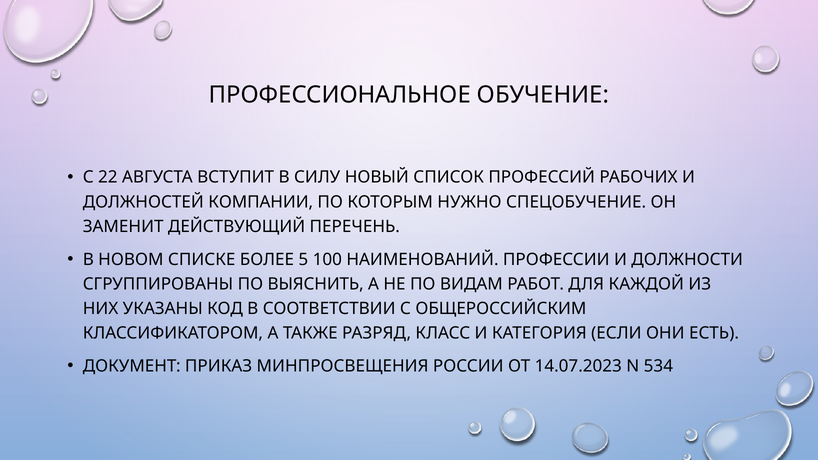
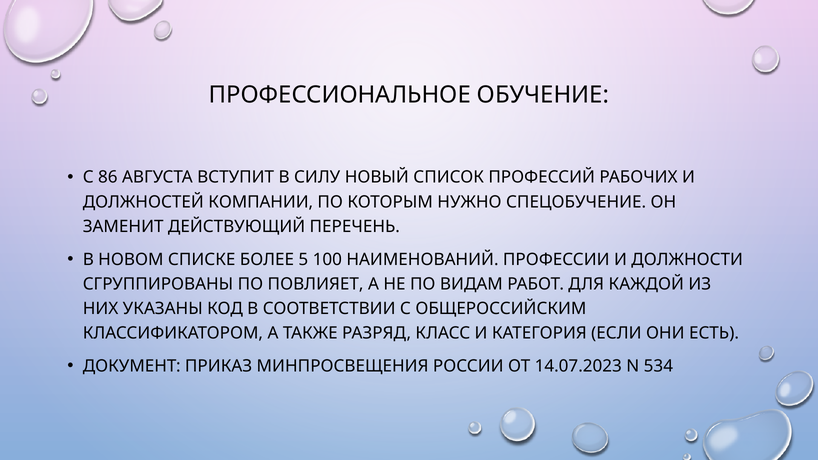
22: 22 -> 86
ВЫЯСНИТЬ: ВЫЯСНИТЬ -> ПОВЛИЯЕТ
